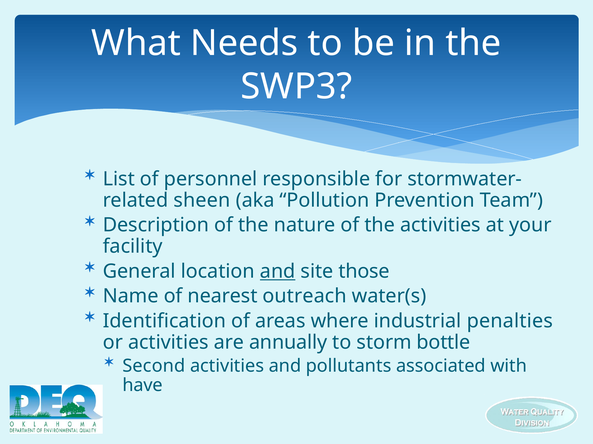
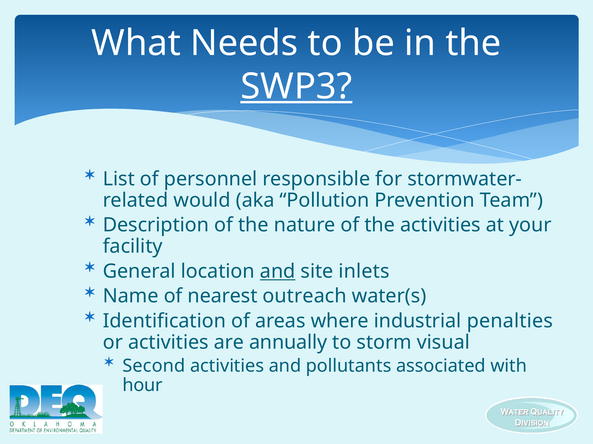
SWP3 underline: none -> present
sheen: sheen -> would
those: those -> inlets
bottle: bottle -> visual
have: have -> hour
